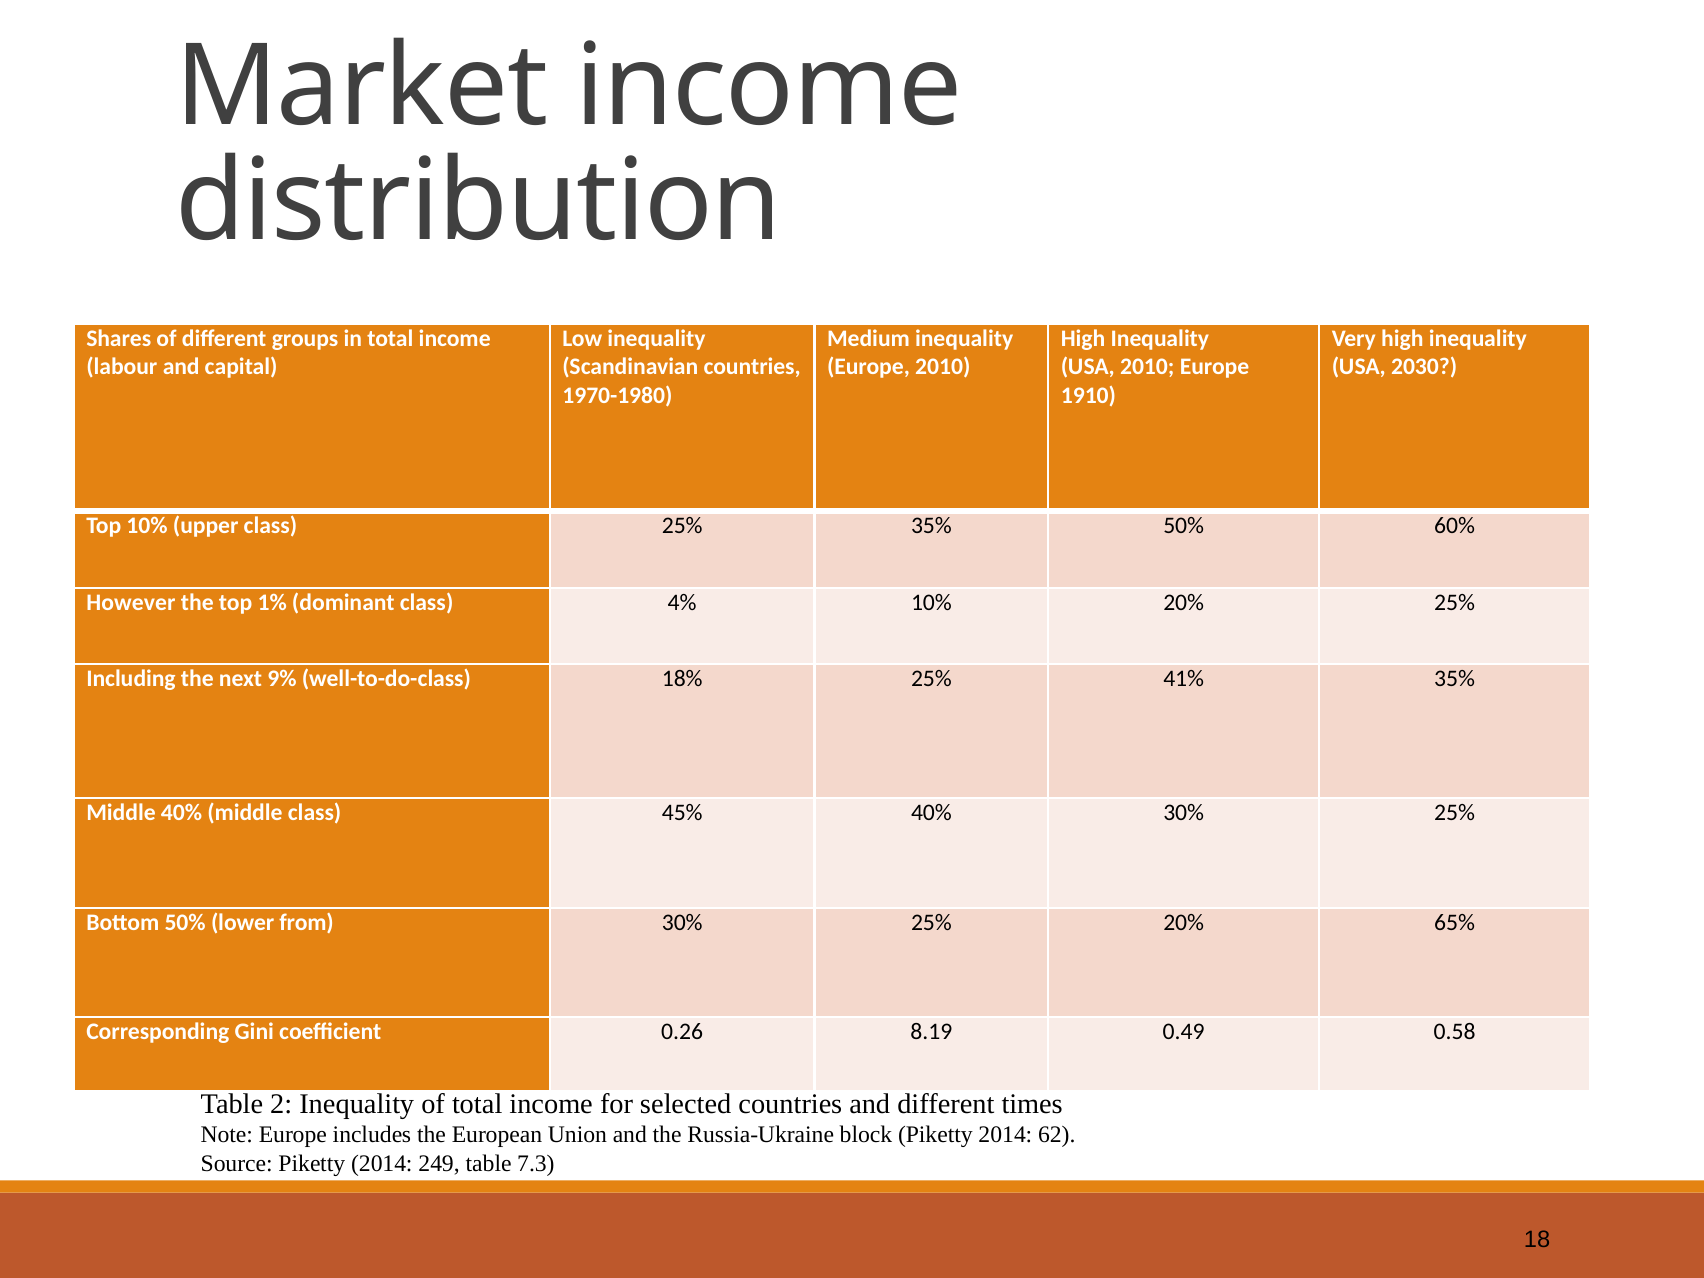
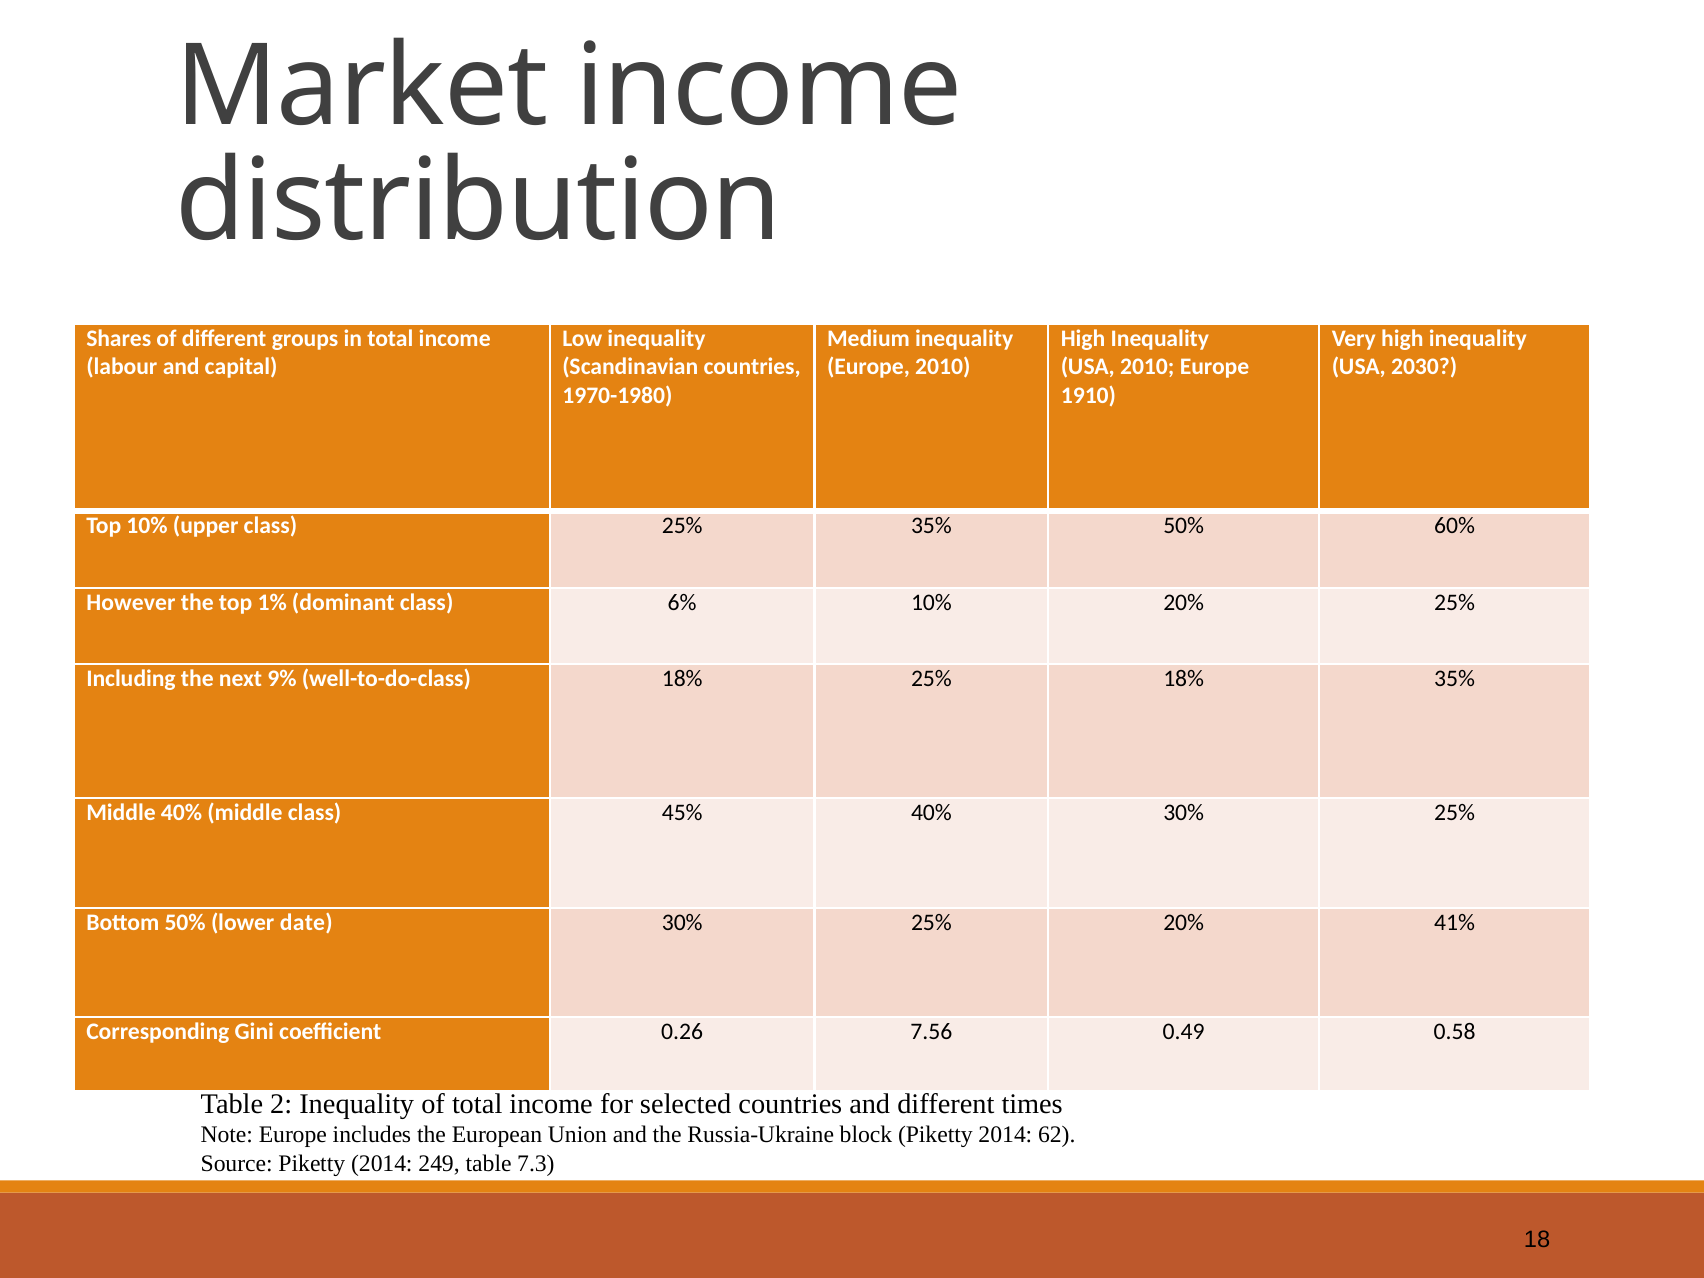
4%: 4% -> 6%
25% 41%: 41% -> 18%
from: from -> date
65%: 65% -> 41%
8.19: 8.19 -> 7.56
